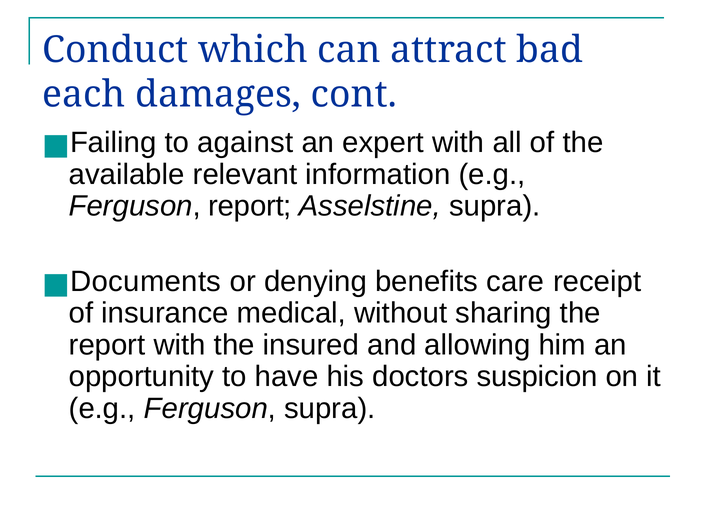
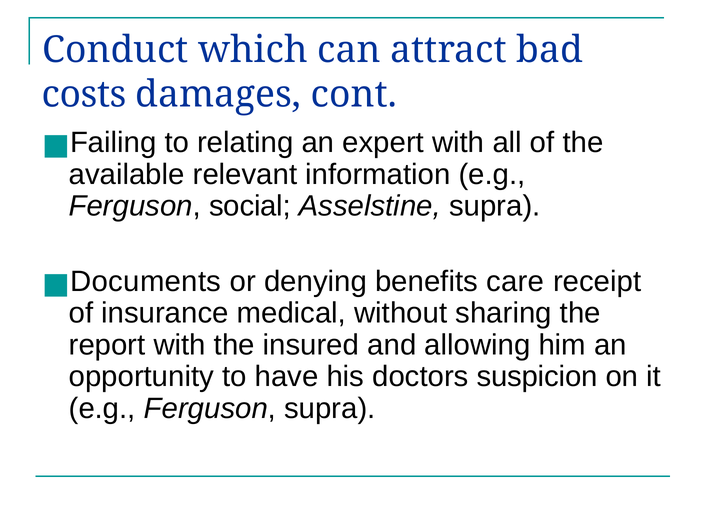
each: each -> costs
against: against -> relating
Ferguson report: report -> social
